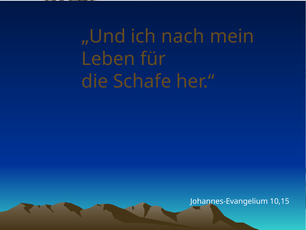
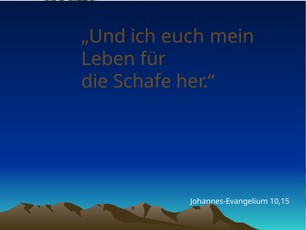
nach: nach -> euch
